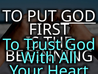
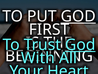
God at (80, 44) underline: none -> present
